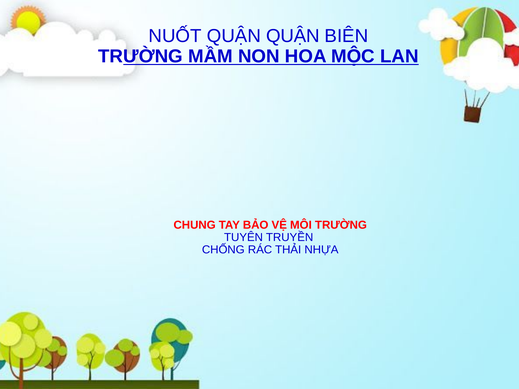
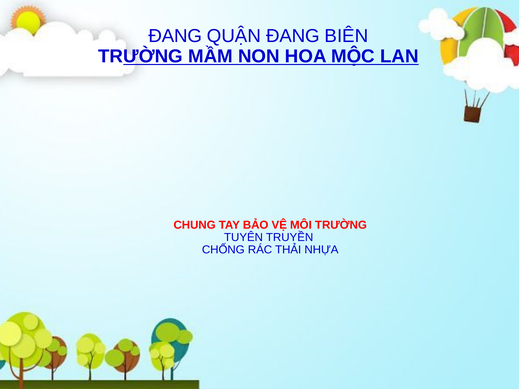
NUỐT at (175, 36): NUỐT -> ĐANG
QUẬN QUẬN: QUẬN -> ĐANG
